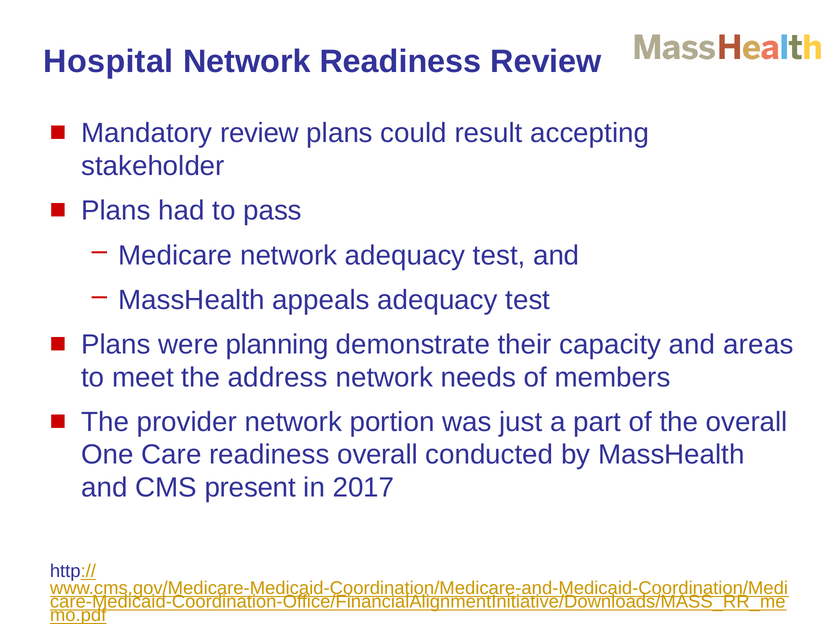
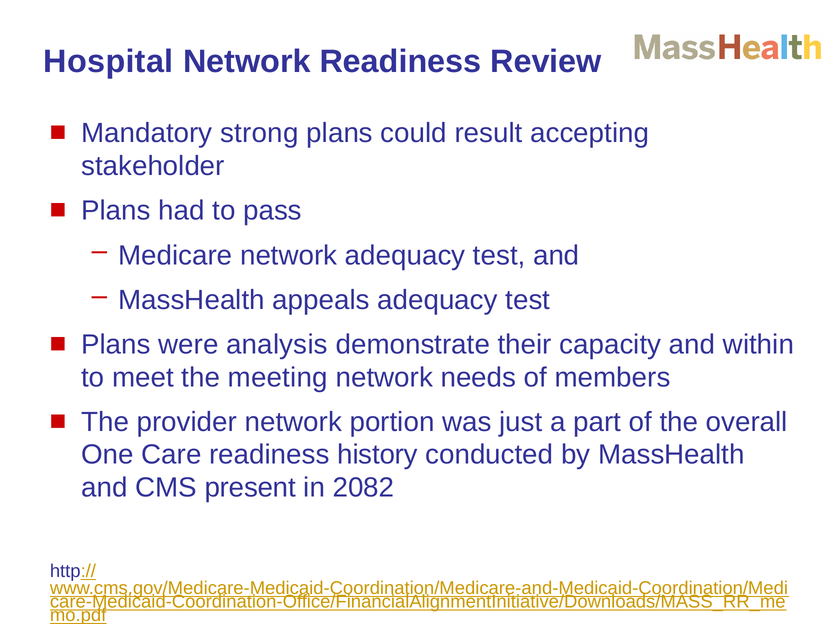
Mandatory review: review -> strong
planning: planning -> analysis
areas: areas -> within
address: address -> meeting
readiness overall: overall -> history
2017: 2017 -> 2082
